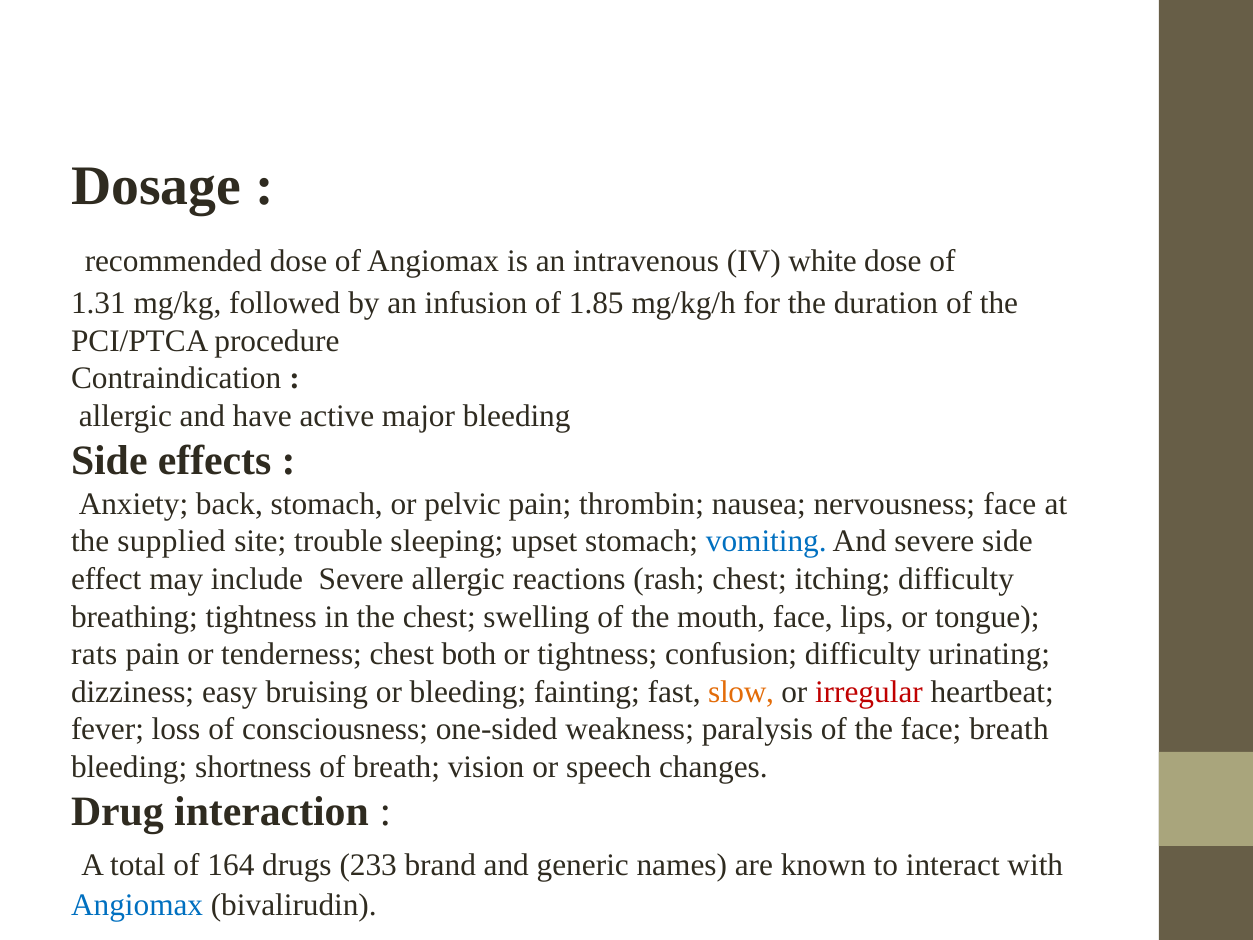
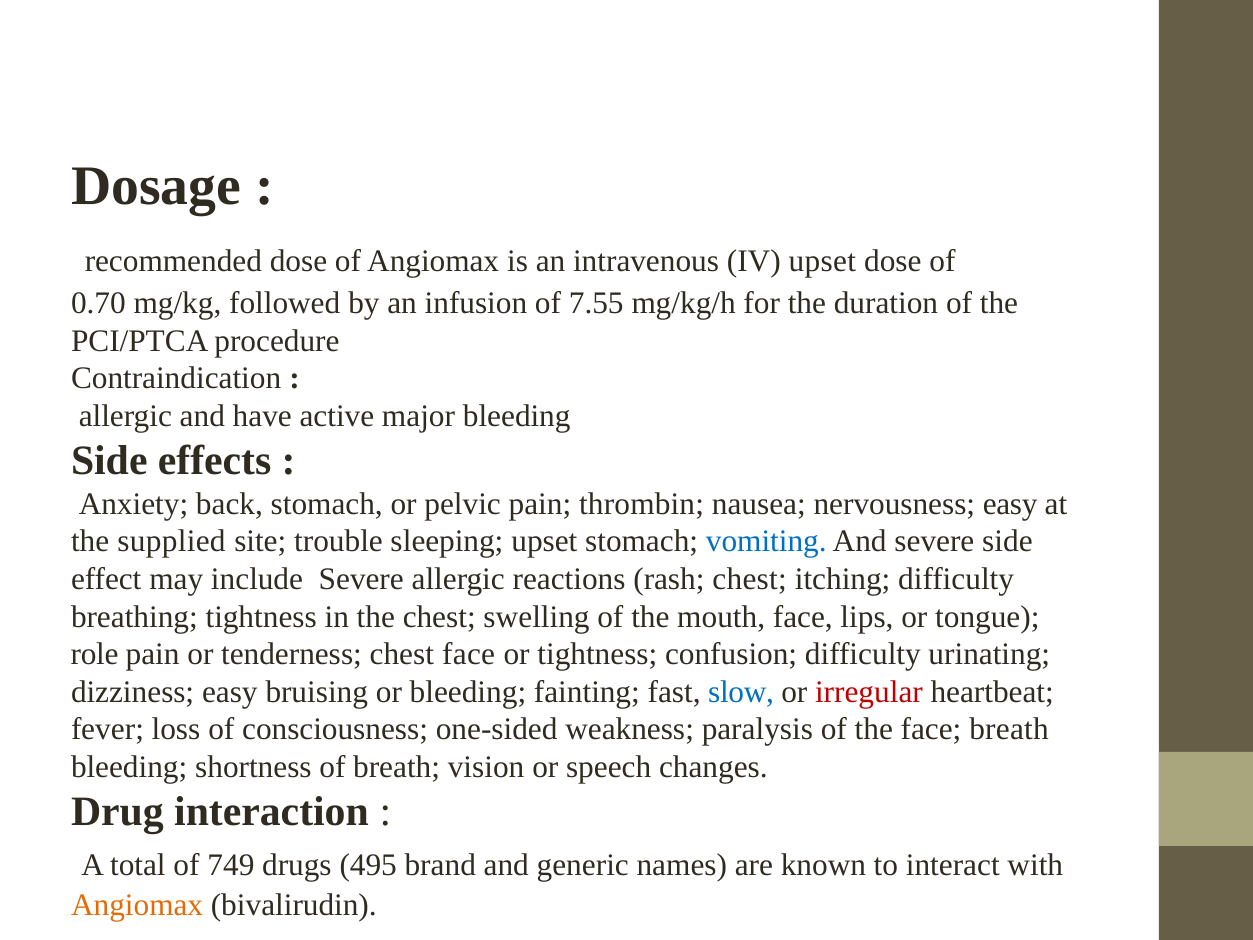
IV white: white -> upset
1.31: 1.31 -> 0.70
1.85: 1.85 -> 7.55
nervousness face: face -> easy
rats: rats -> role
chest both: both -> face
slow colour: orange -> blue
164: 164 -> 749
233: 233 -> 495
Angiomax at (137, 905) colour: blue -> orange
